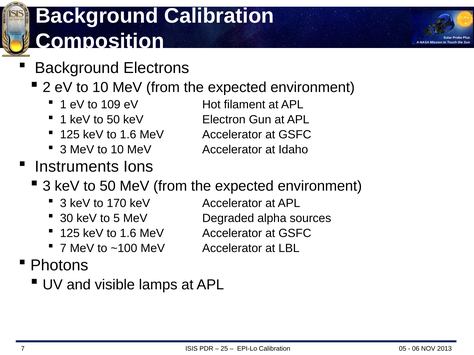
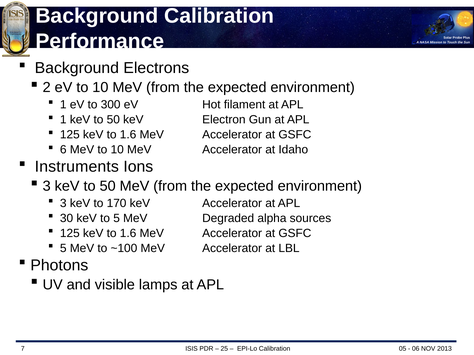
Composition: Composition -> Performance
109: 109 -> 300
3 at (63, 150): 3 -> 6
7 at (63, 249): 7 -> 5
